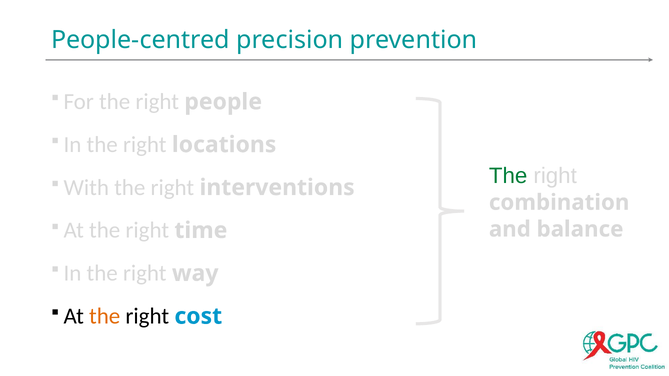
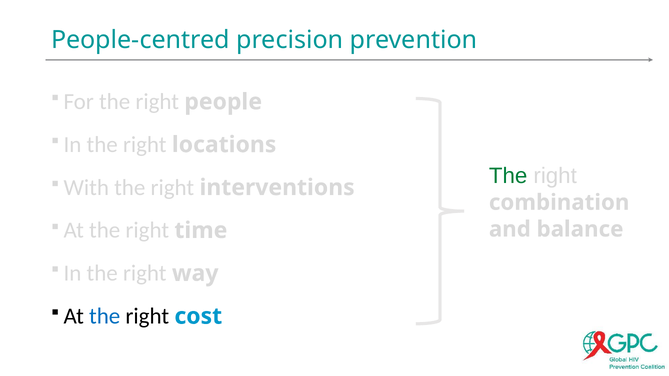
the at (105, 316) colour: orange -> blue
